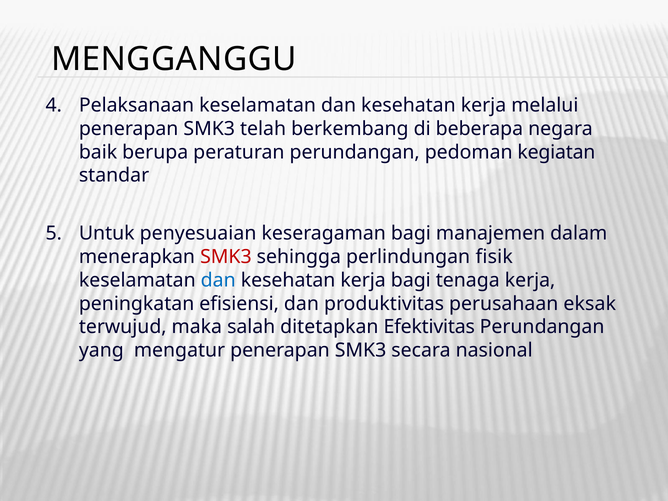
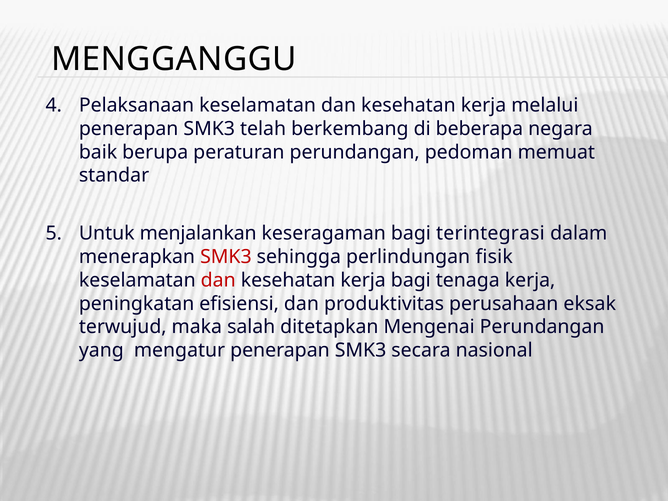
kegiatan: kegiatan -> memuat
penyesuaian: penyesuaian -> menjalankan
manajemen: manajemen -> terintegrasi
dan at (218, 280) colour: blue -> red
Efektivitas: Efektivitas -> Mengenai
